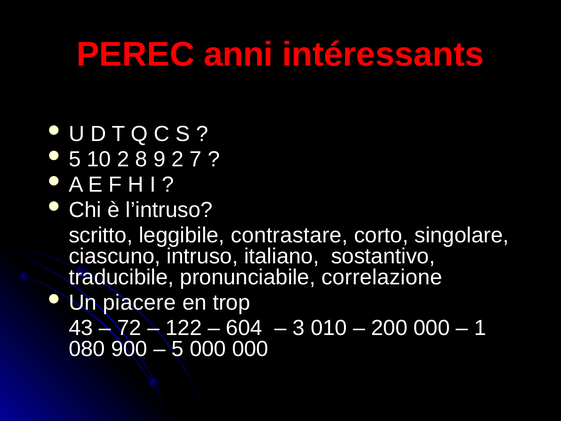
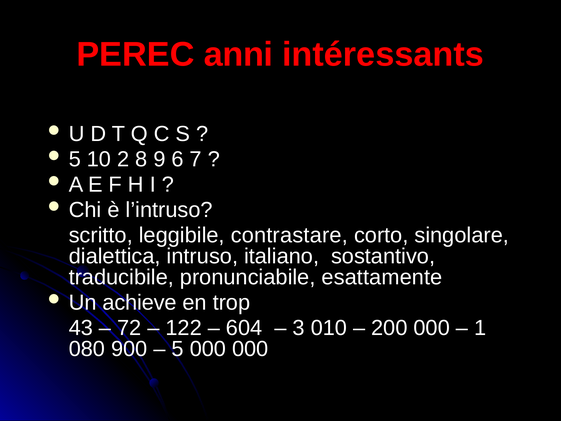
9 2: 2 -> 6
ciascuno: ciascuno -> dialettica
correlazione: correlazione -> esattamente
piacere: piacere -> achieve
